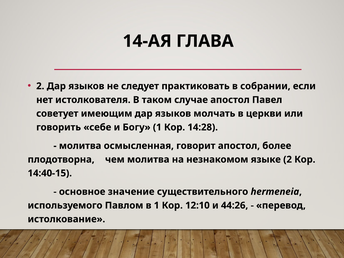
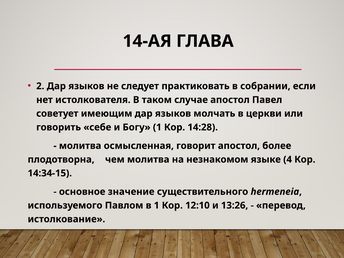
языке 2: 2 -> 4
14:40-15: 14:40-15 -> 14:34-15
44:26: 44:26 -> 13:26
